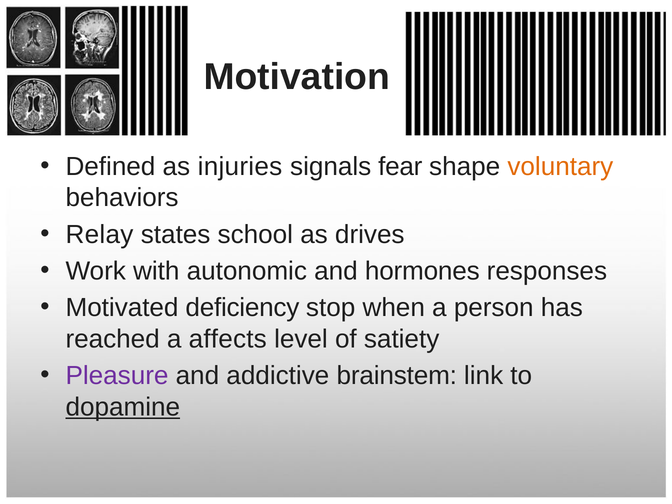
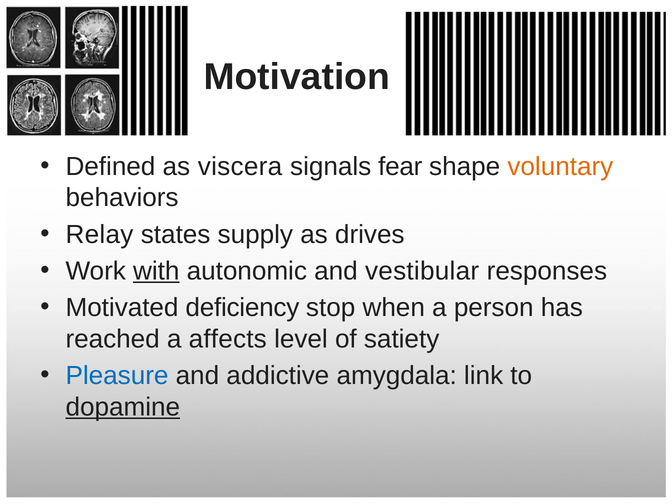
injuries: injuries -> viscera
school: school -> supply
with underline: none -> present
hormones: hormones -> vestibular
Pleasure colour: purple -> blue
brainstem: brainstem -> amygdala
